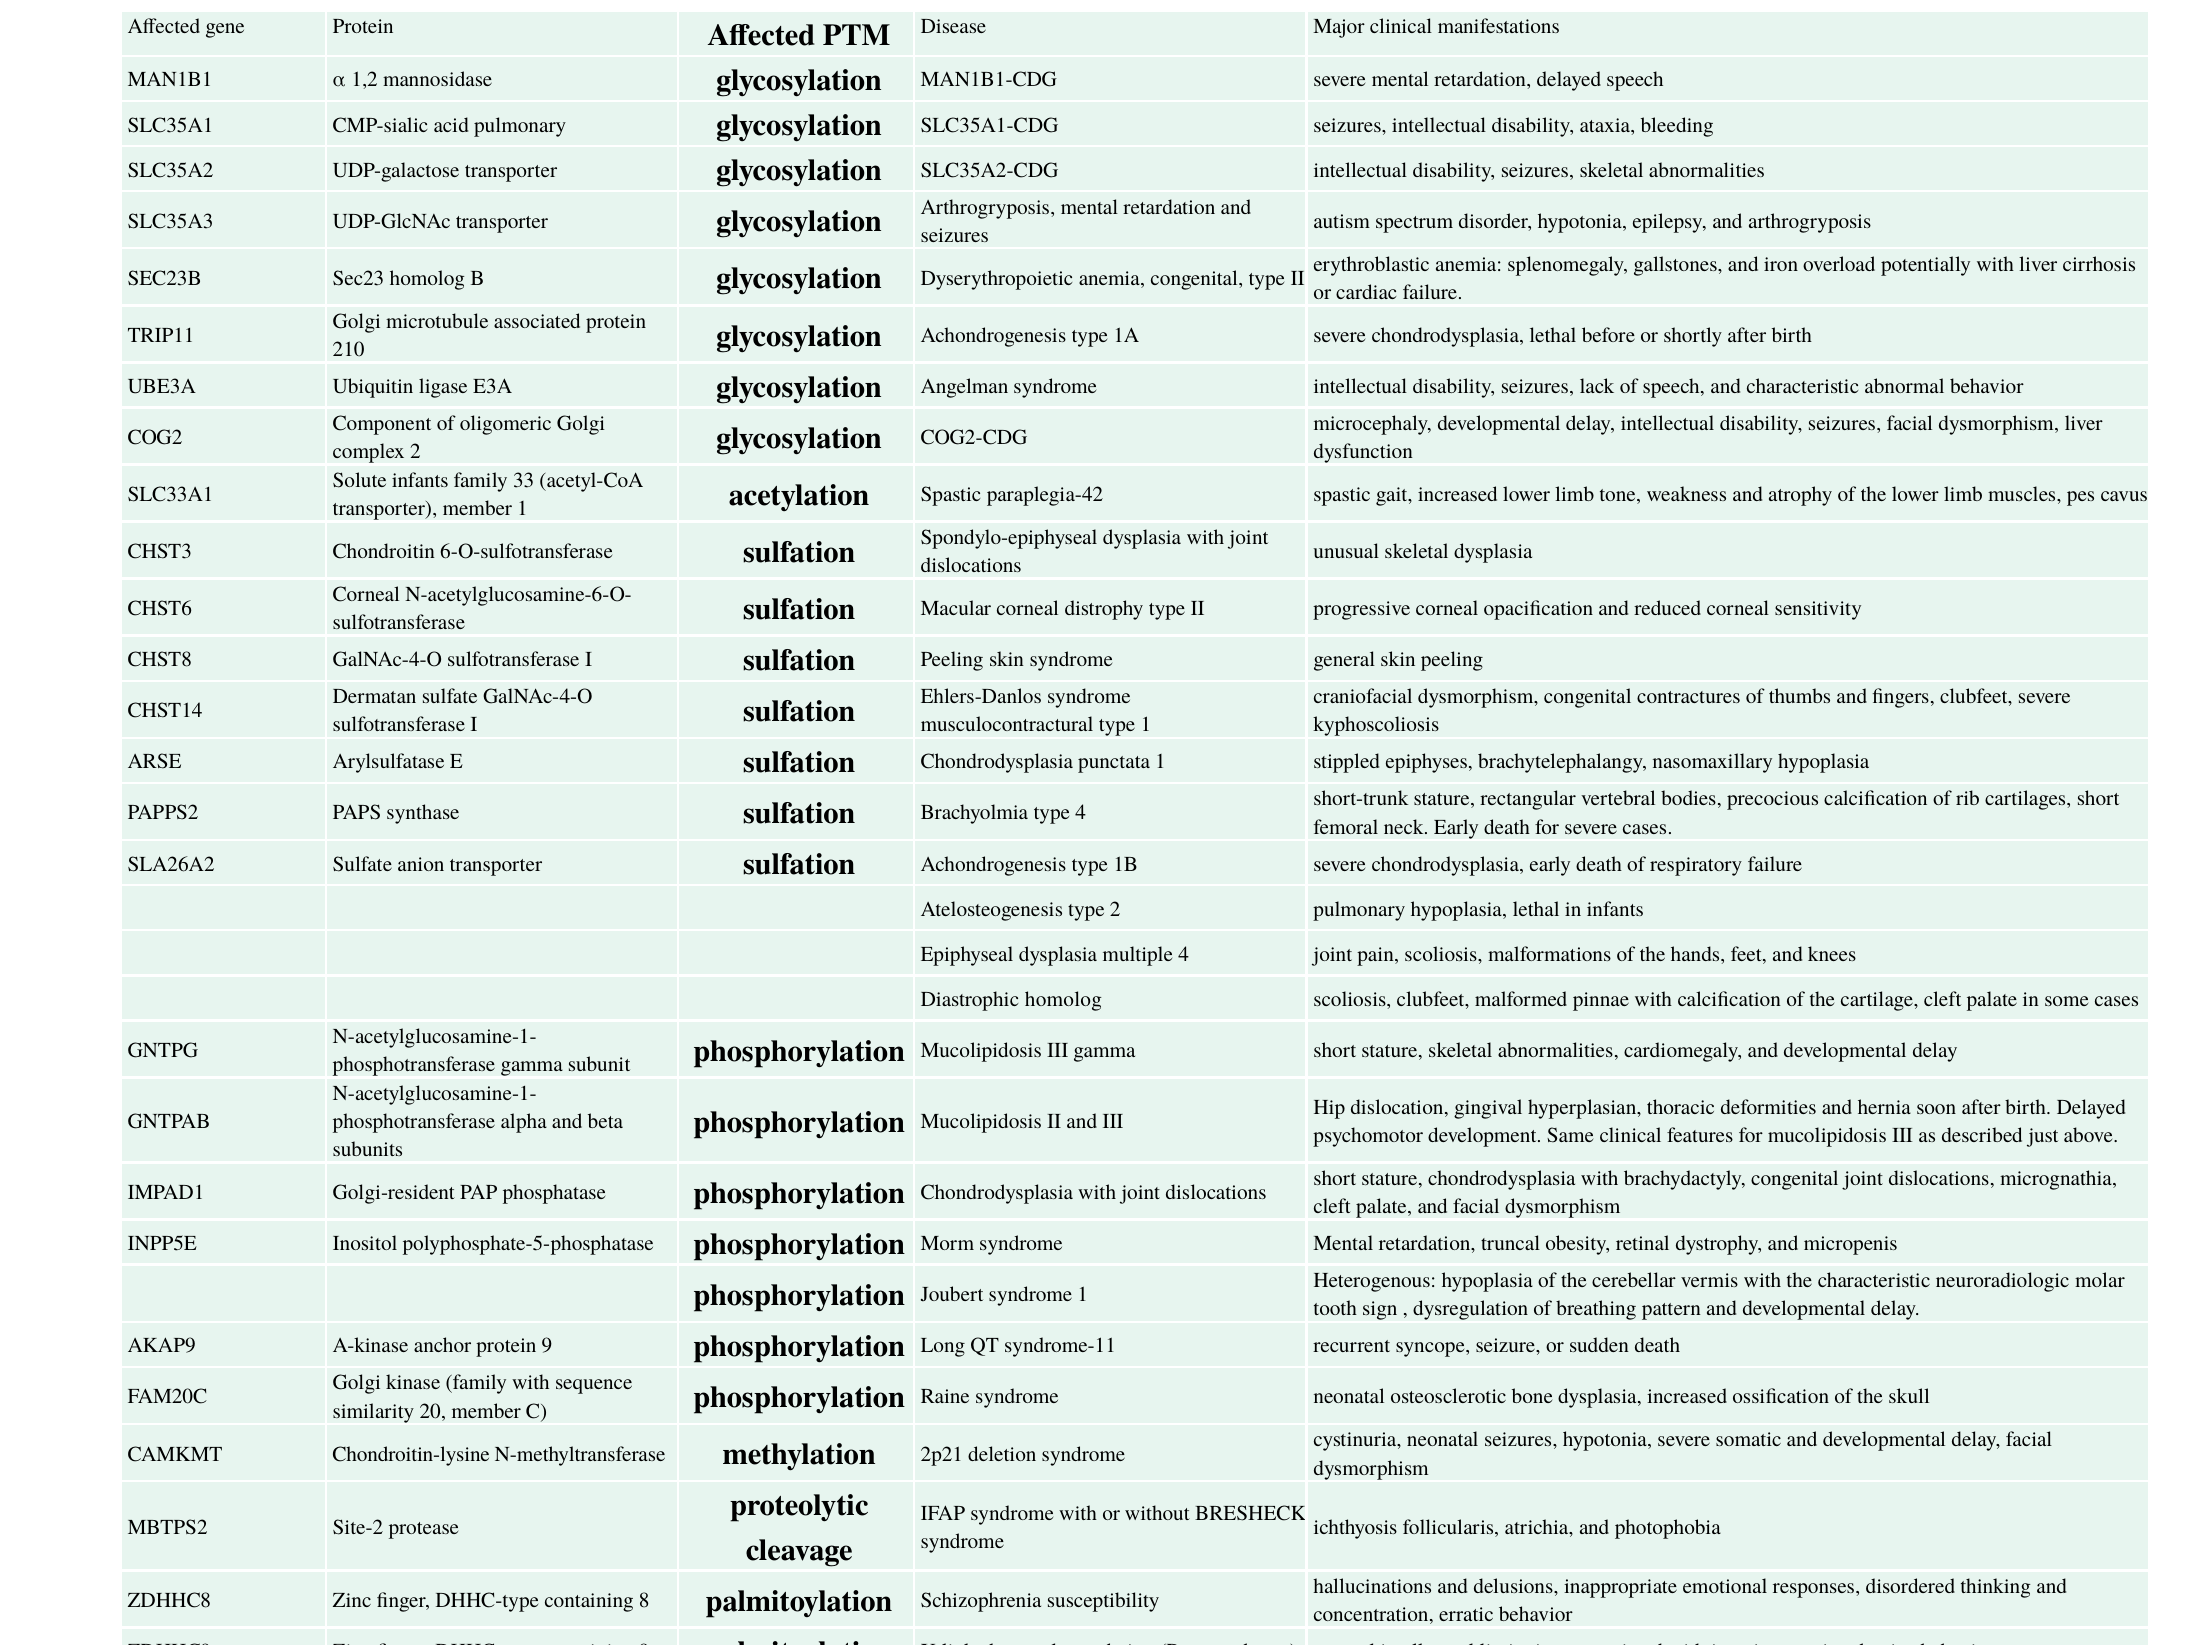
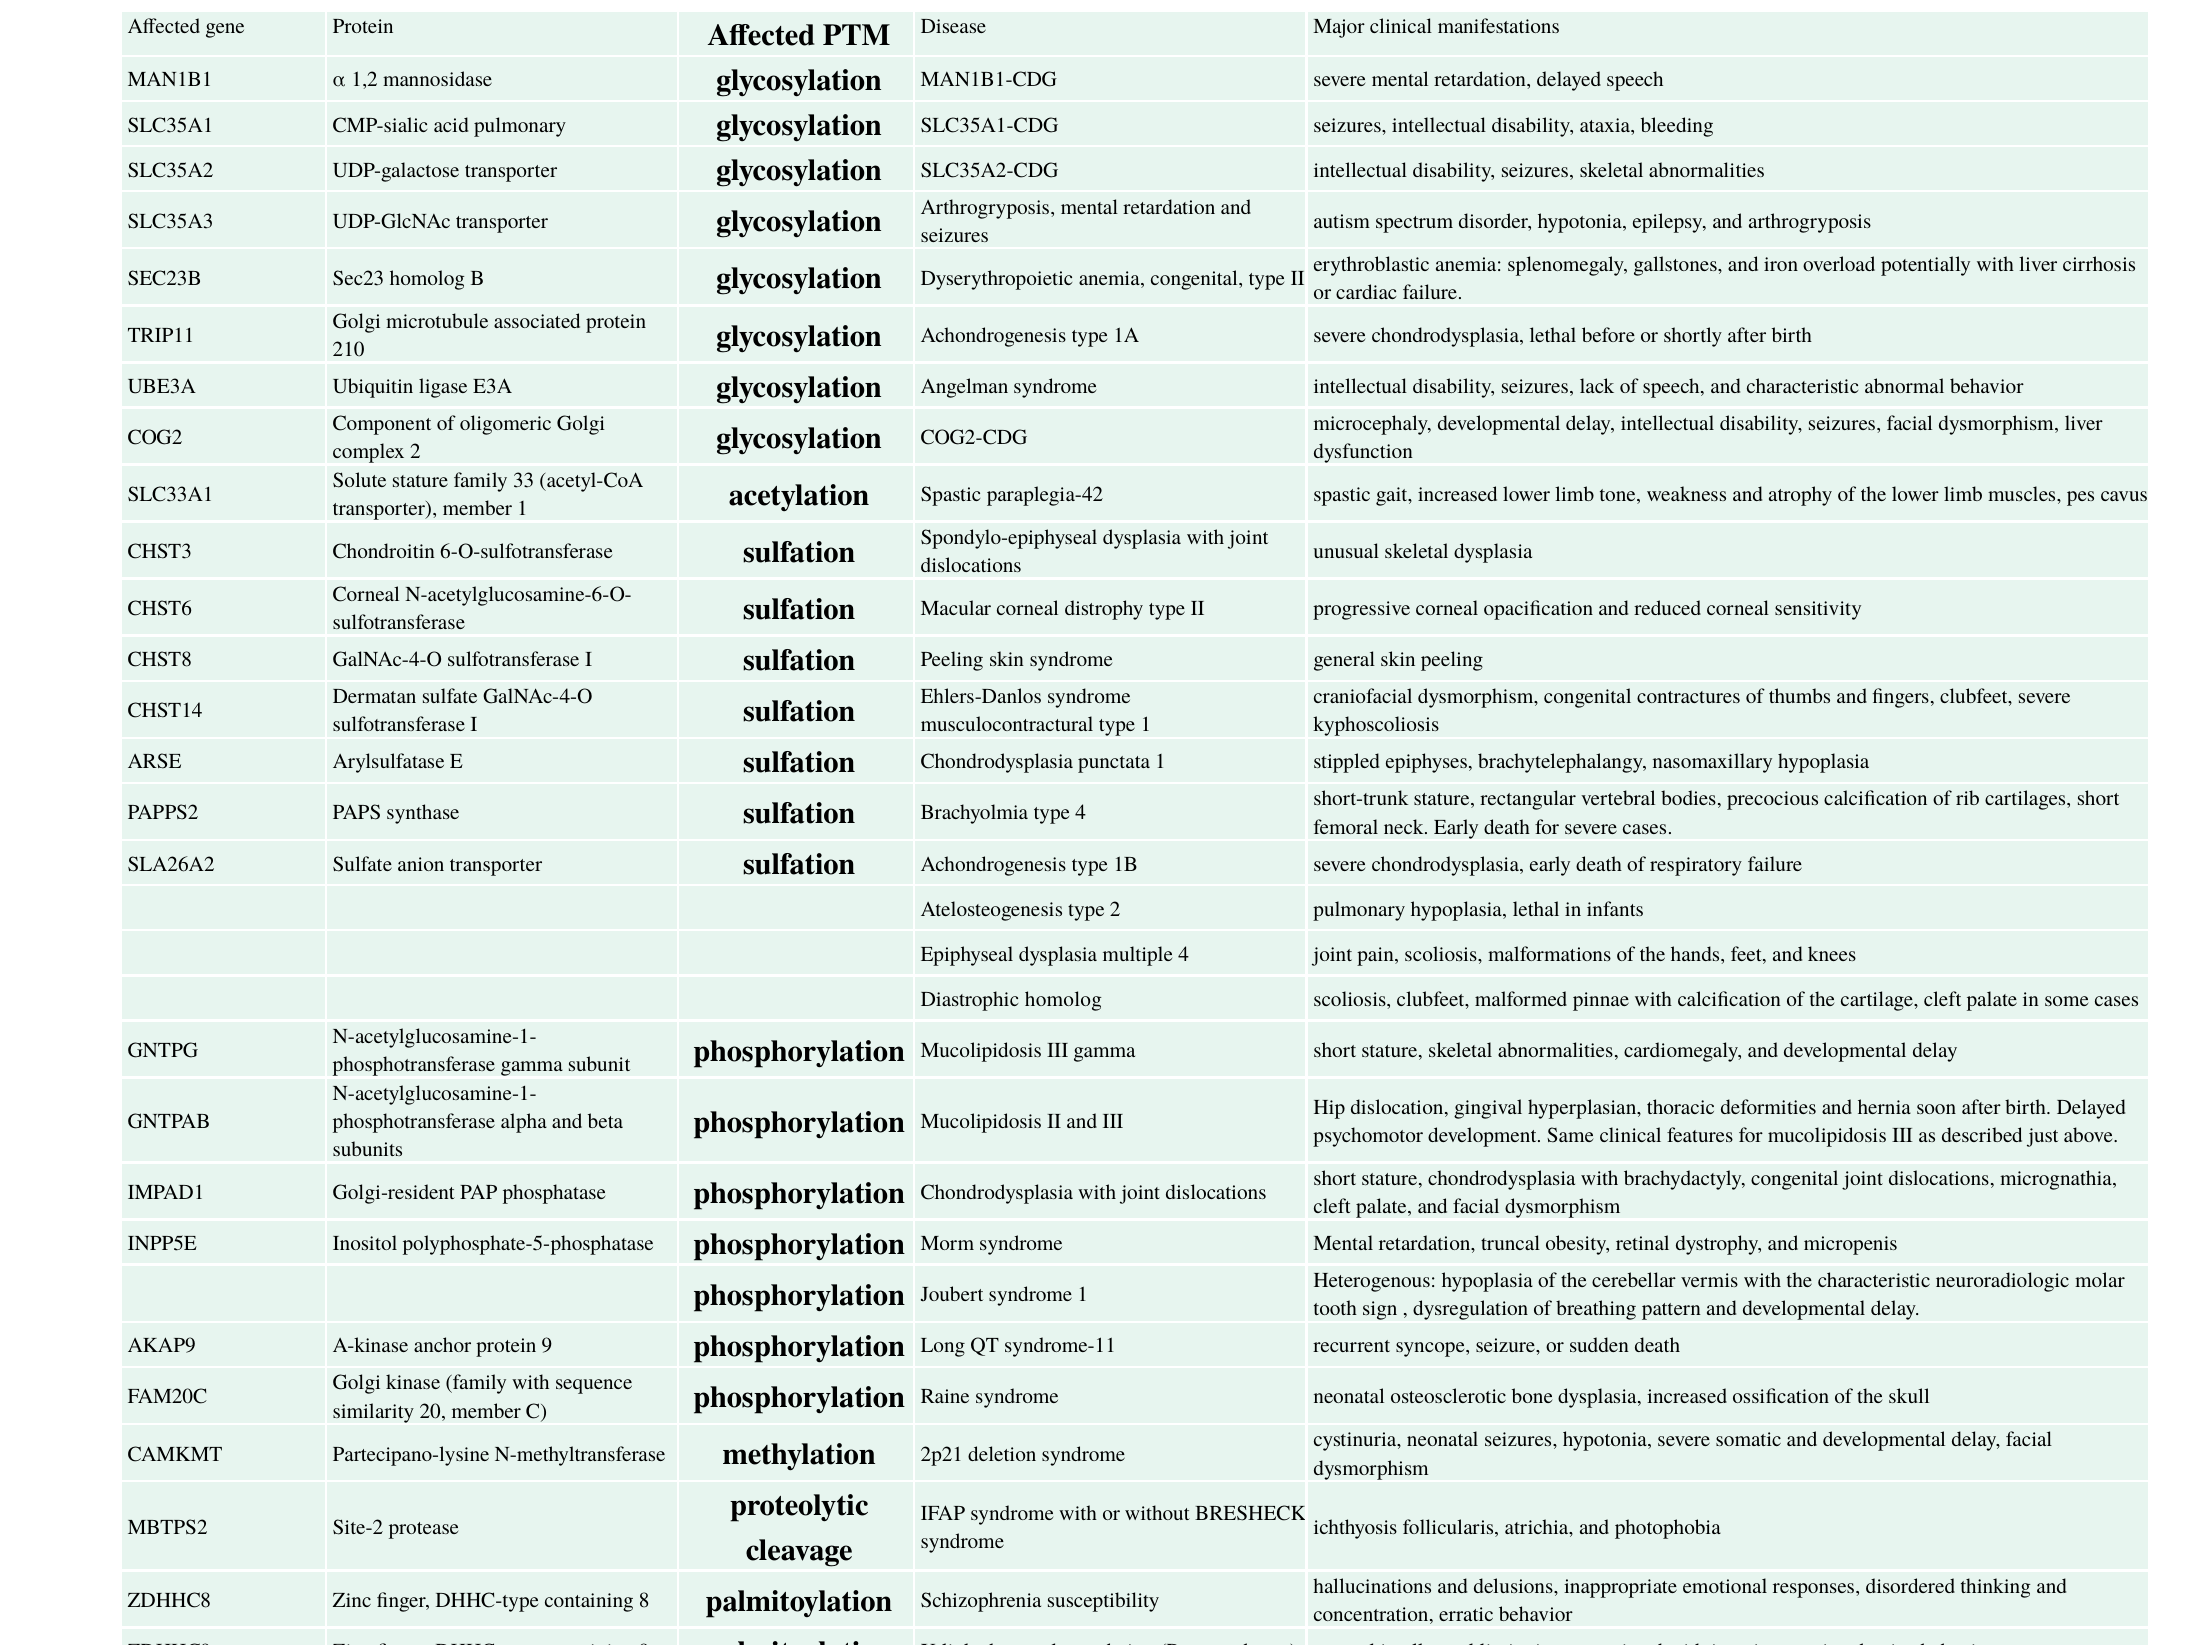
Solute infants: infants -> stature
Chondroitin-lysine: Chondroitin-lysine -> Partecipano-lysine
